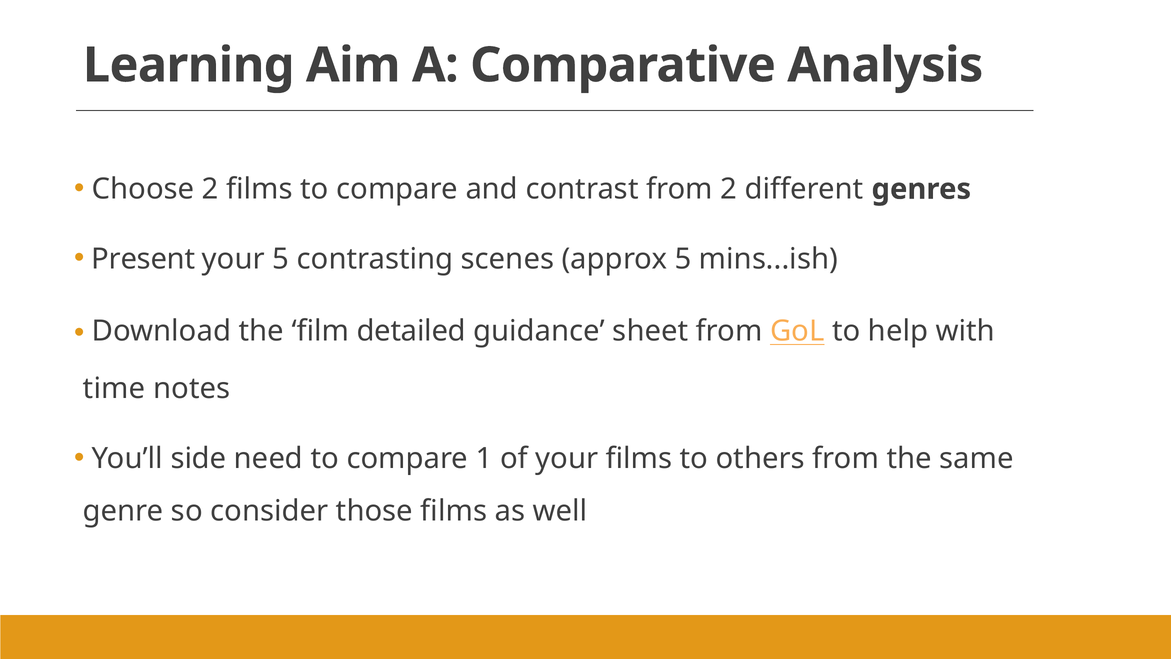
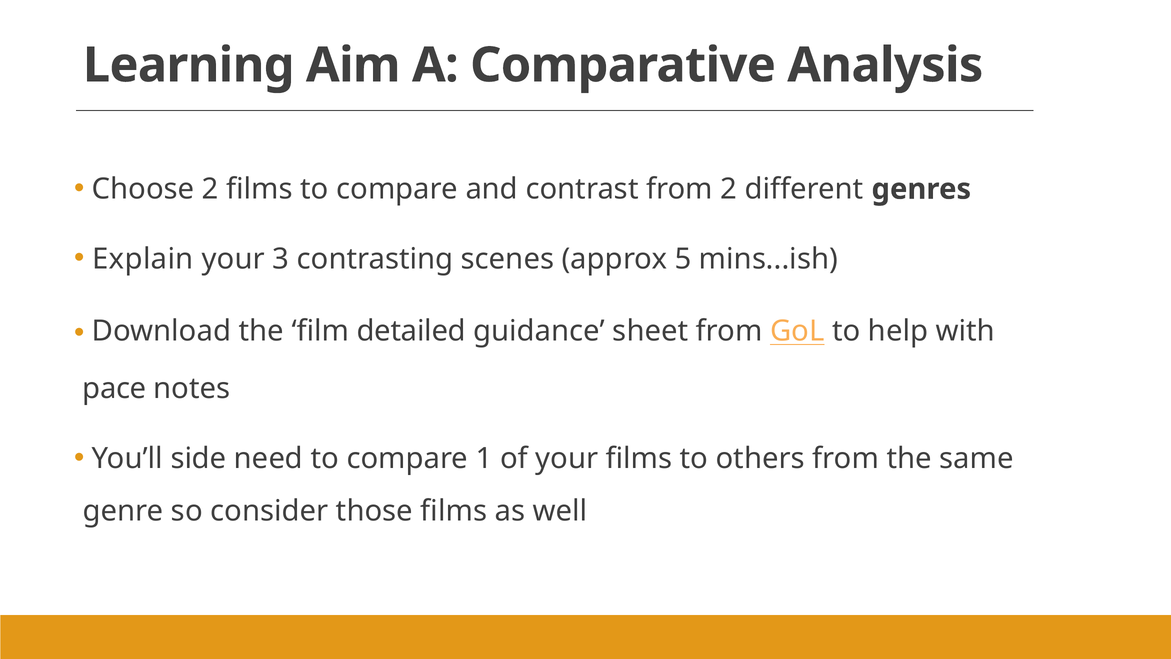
Present: Present -> Explain
your 5: 5 -> 3
time: time -> pace
